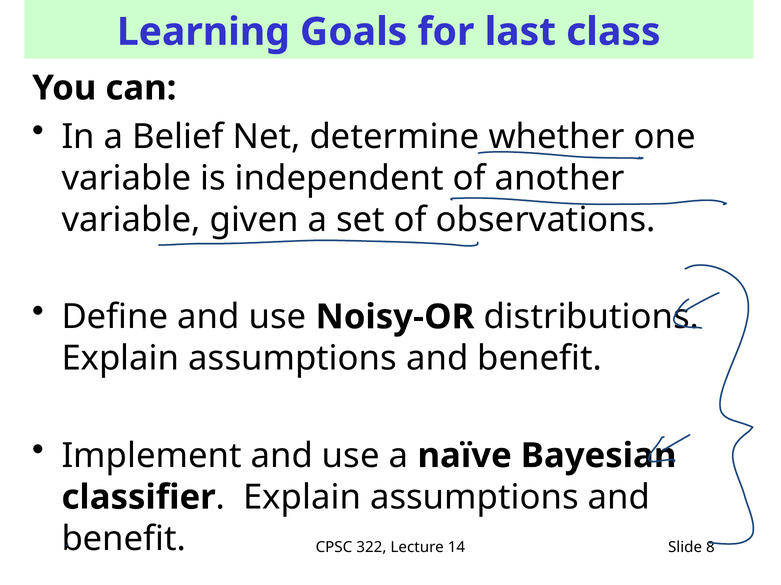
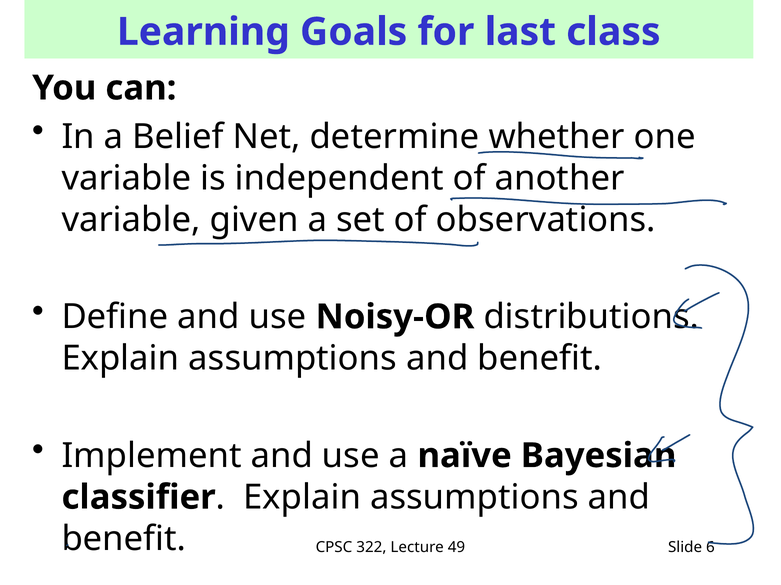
14: 14 -> 49
8: 8 -> 6
